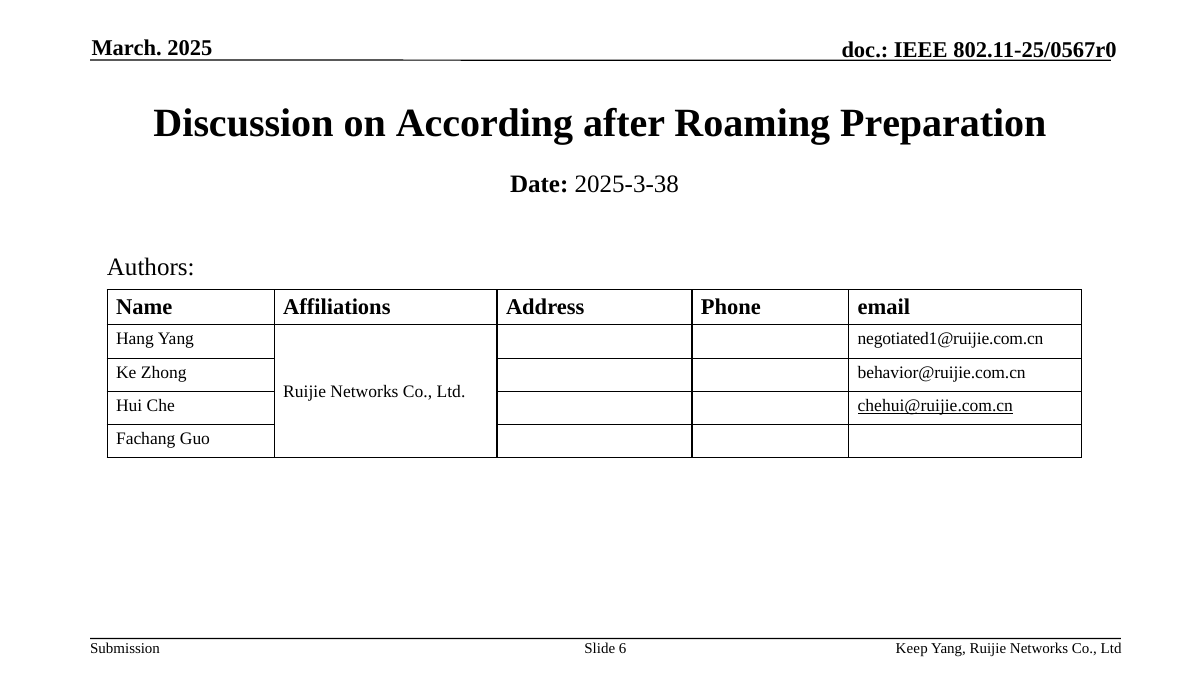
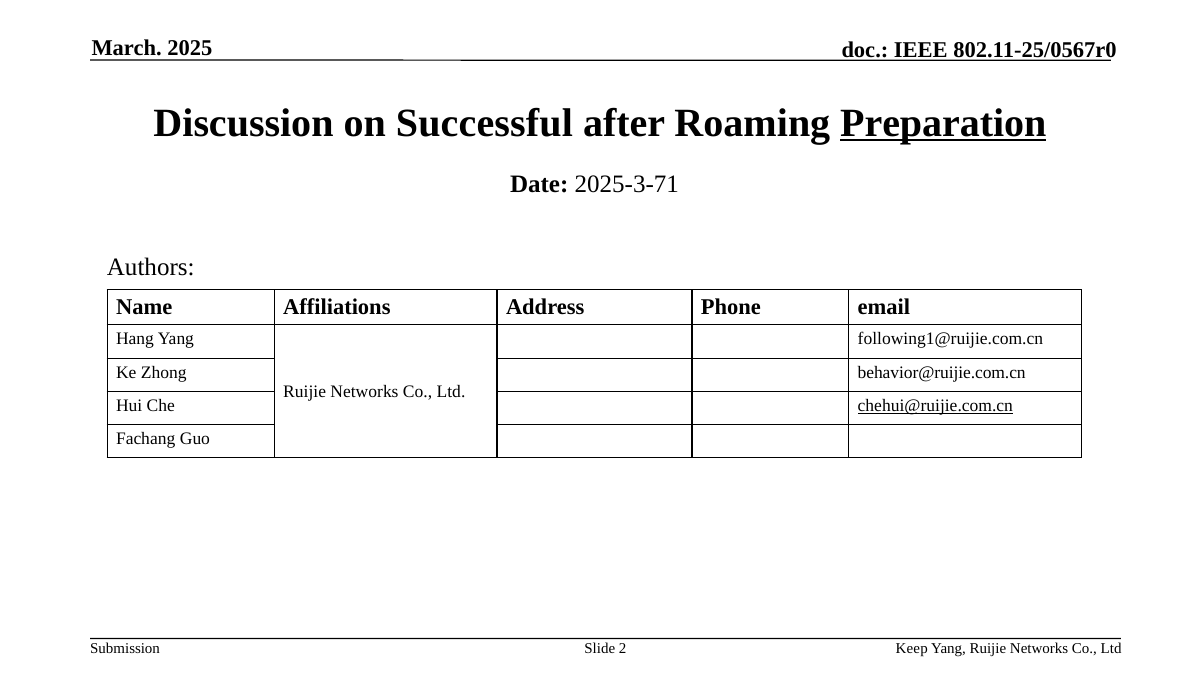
According: According -> Successful
Preparation underline: none -> present
2025-3-38: 2025-3-38 -> 2025-3-71
negotiated1@ruijie.com.cn: negotiated1@ruijie.com.cn -> following1@ruijie.com.cn
6: 6 -> 2
